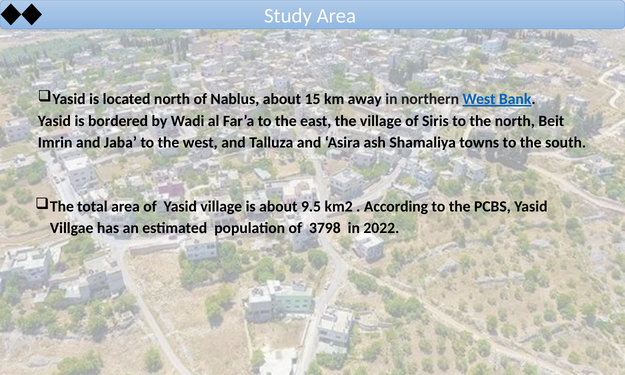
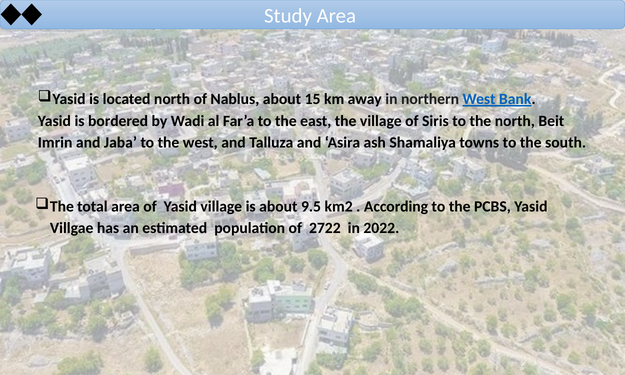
3798: 3798 -> 2722
